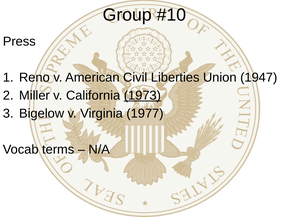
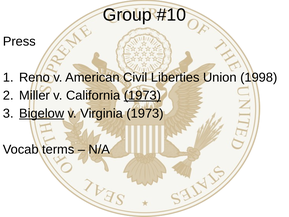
1947: 1947 -> 1998
Bigelow underline: none -> present
Virginia 1977: 1977 -> 1973
